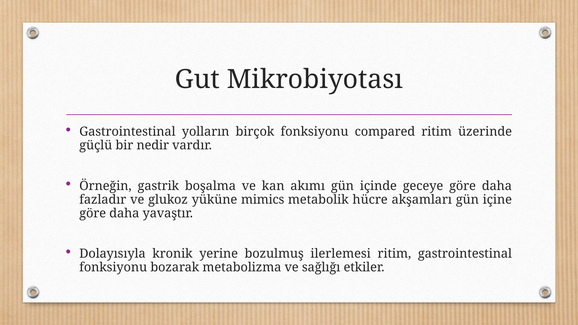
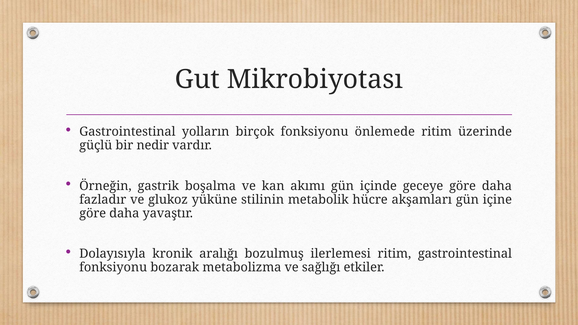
compared: compared -> önlemede
mimics: mimics -> stilinin
yerine: yerine -> aralığı
